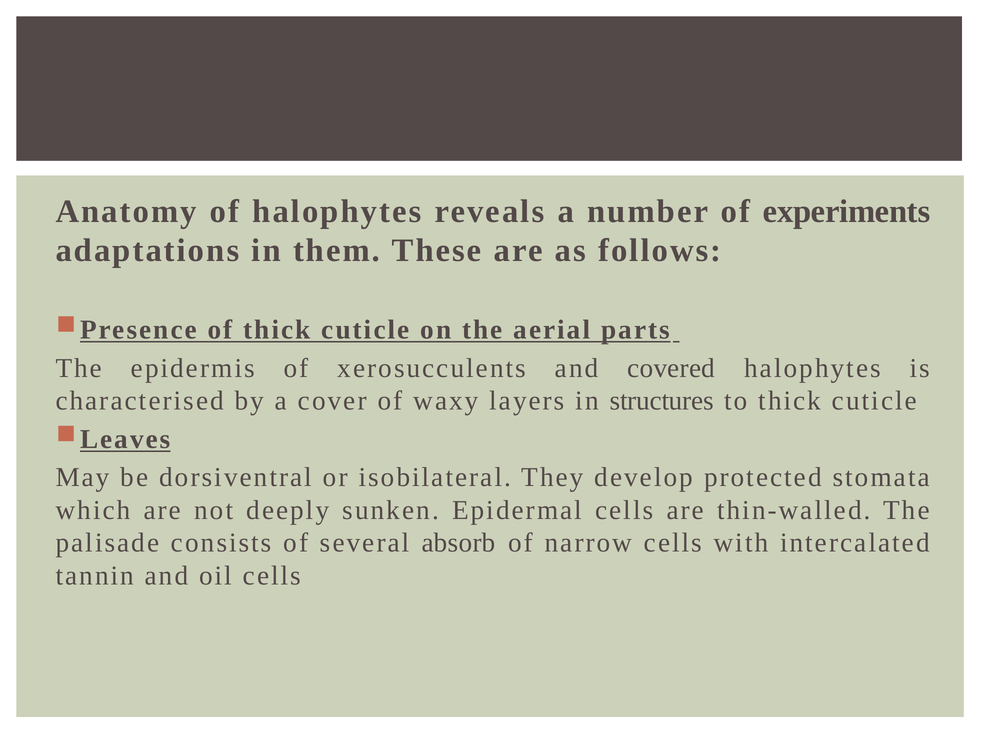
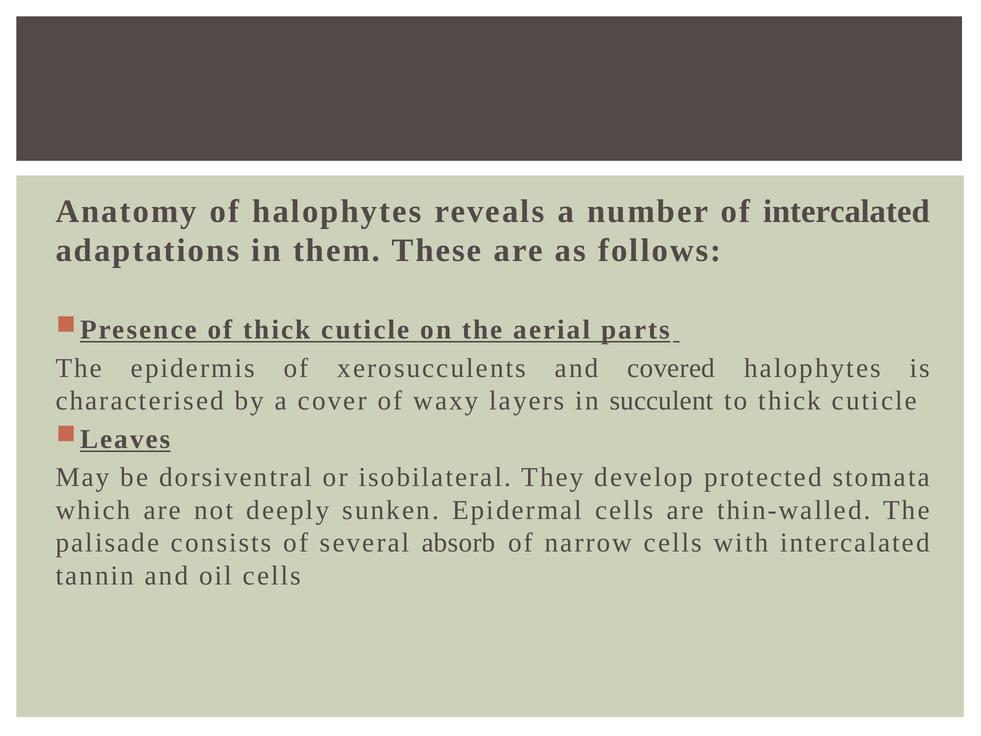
of experiments: experiments -> intercalated
structures: structures -> succulent
